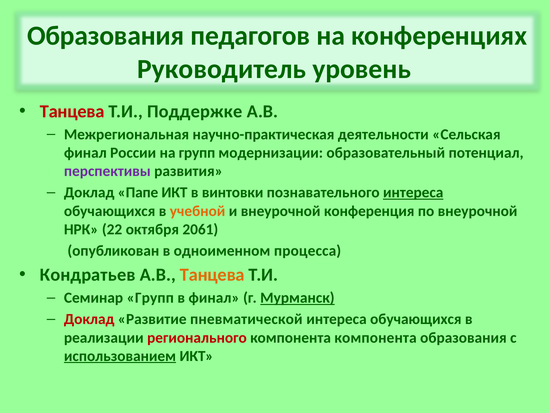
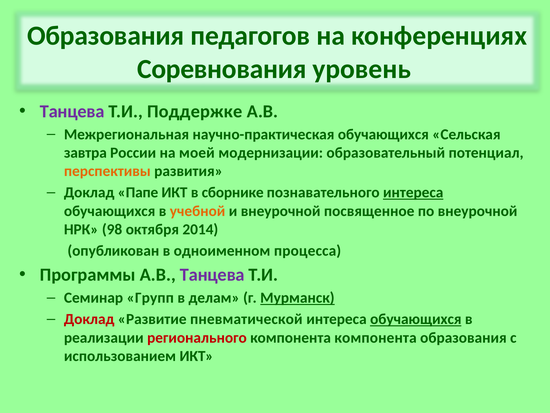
Руководитель: Руководитель -> Соревнования
Танцева at (72, 111) colour: red -> purple
научно-практическая деятельности: деятельности -> обучающихся
финал at (85, 153): финал -> завтра
на групп: групп -> моей
перспективы colour: purple -> orange
винтовки: винтовки -> сборнике
конференция: конференция -> посвященное
22: 22 -> 98
2061: 2061 -> 2014
Кондратьев: Кондратьев -> Программы
Танцева at (212, 274) colour: orange -> purple
в финал: финал -> делам
обучающихся at (416, 319) underline: none -> present
использованием underline: present -> none
